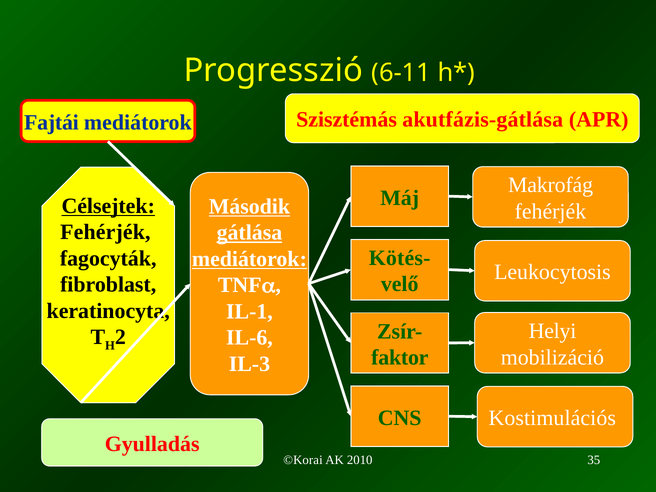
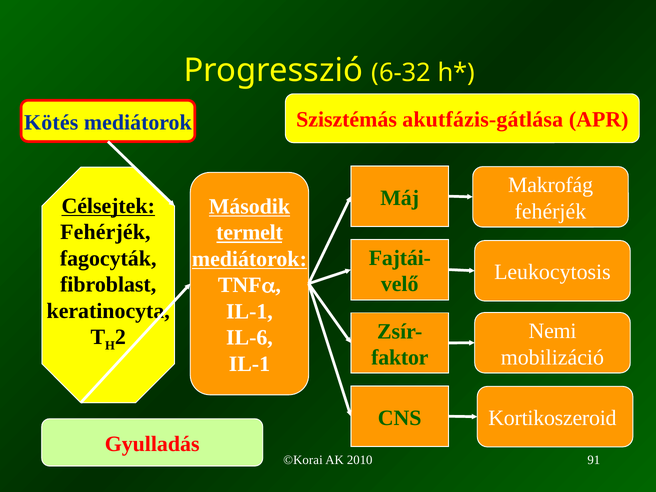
6-11: 6-11 -> 6-32
Fajtái: Fajtái -> Kötés
gátlása: gátlása -> termelt
Kötés-: Kötés- -> Fajtái-
Helyi: Helyi -> Nemi
IL-3 at (249, 364): IL-3 -> IL-1
Kostimulációs: Kostimulációs -> Kortikoszeroid
35: 35 -> 91
